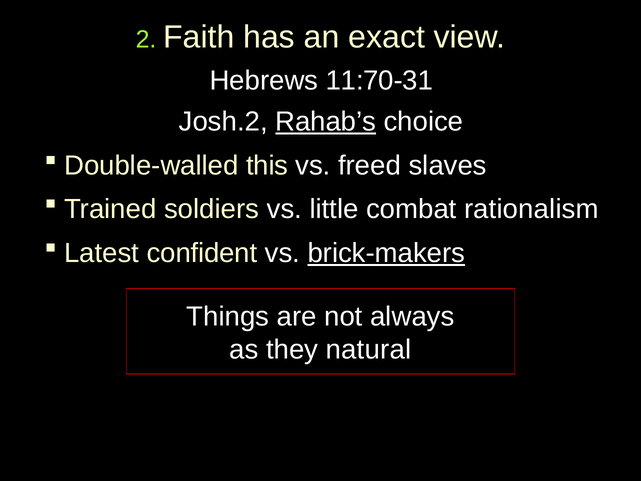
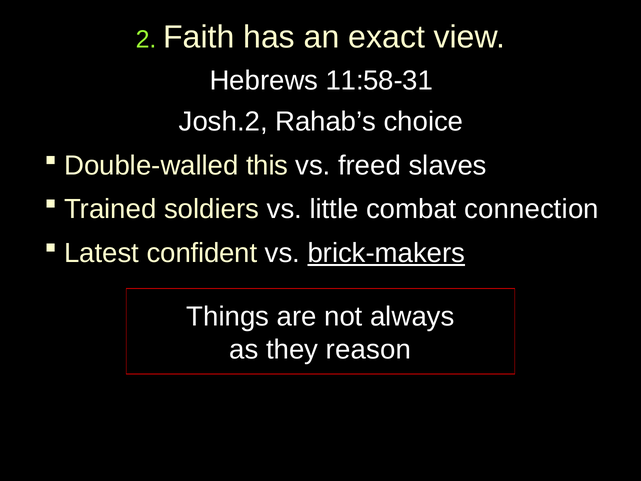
11:70-31: 11:70-31 -> 11:58-31
Rahab’s underline: present -> none
rationalism: rationalism -> connection
natural: natural -> reason
